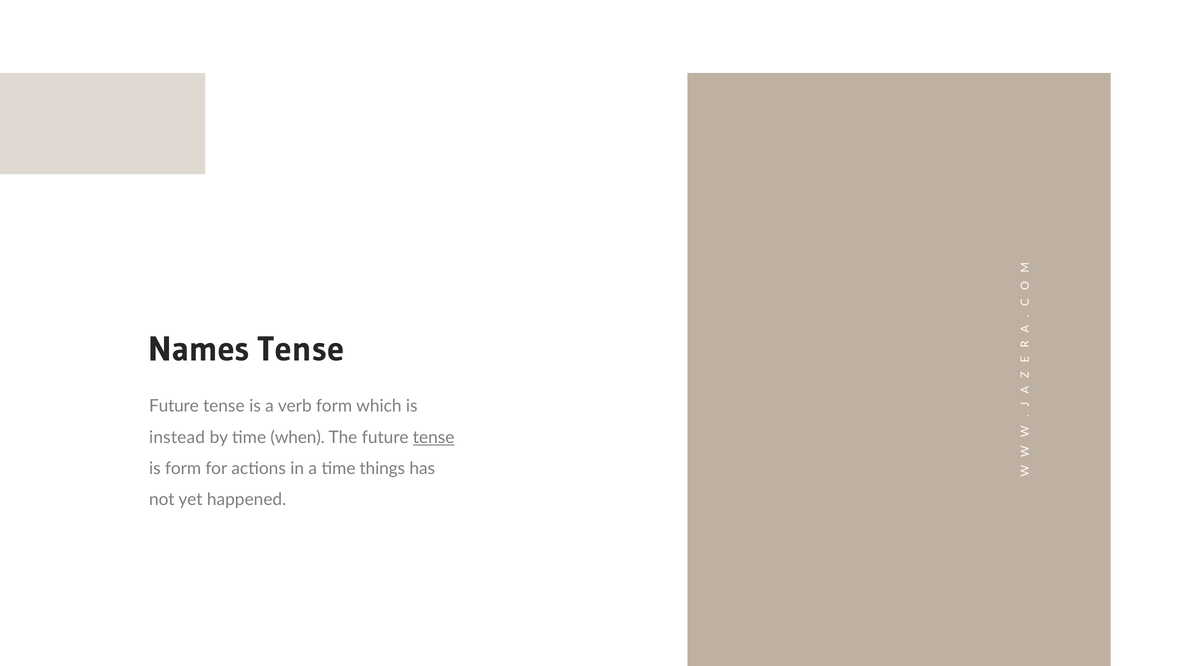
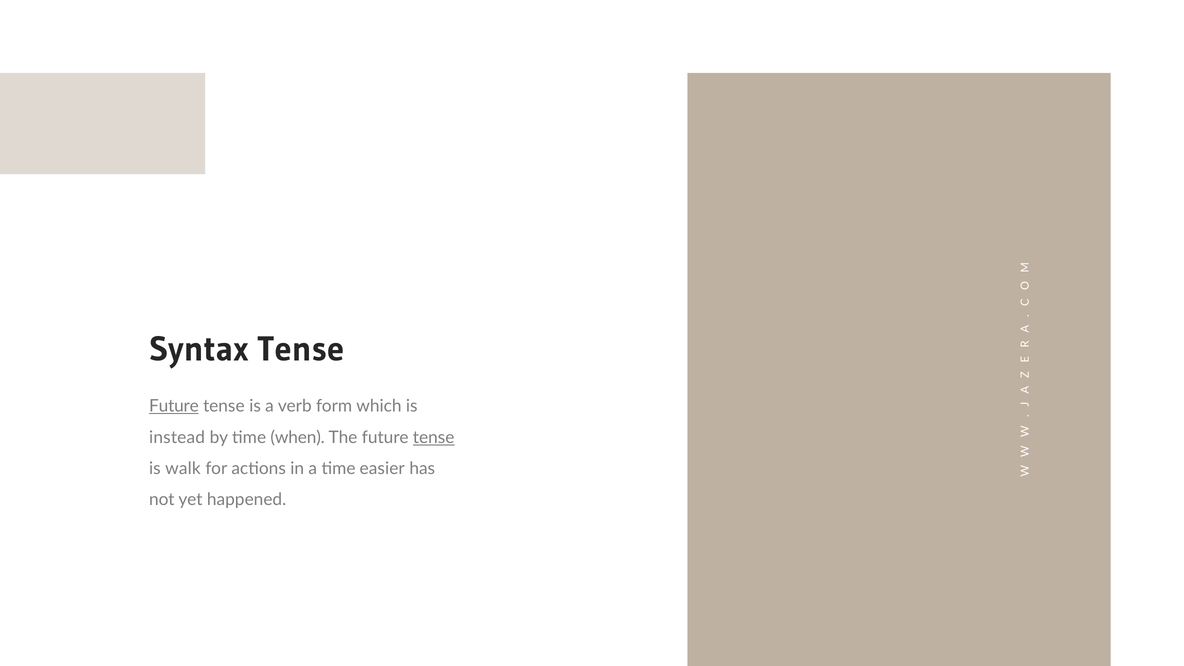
Names: Names -> Syntax
Future at (174, 406) underline: none -> present
is form: form -> walk
things: things -> easier
